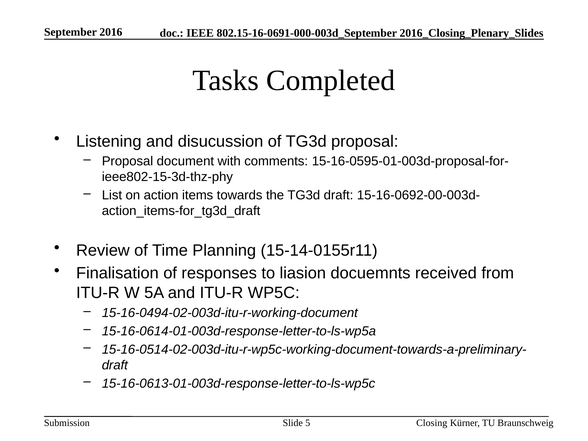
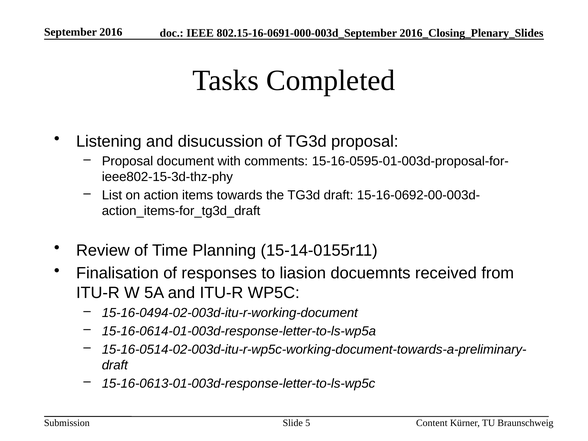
Closing: Closing -> Content
